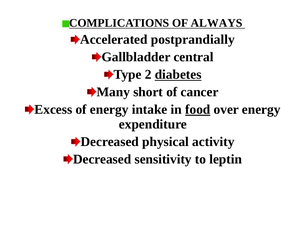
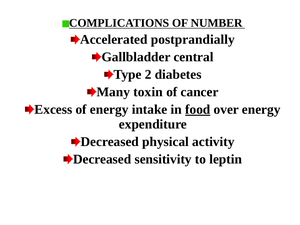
ALWAYS: ALWAYS -> NUMBER
diabetes underline: present -> none
short: short -> toxin
